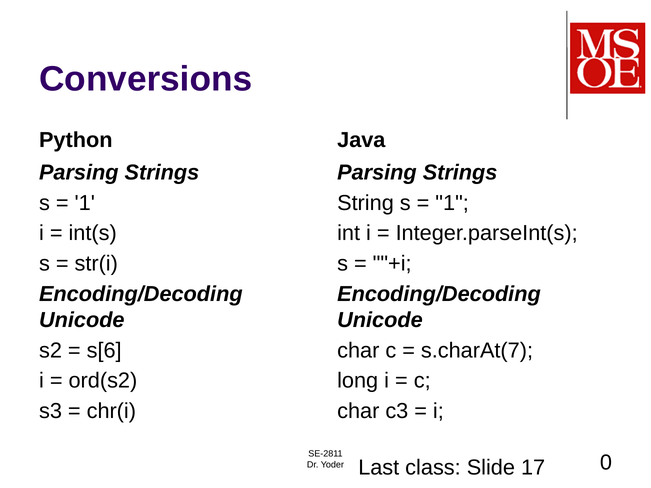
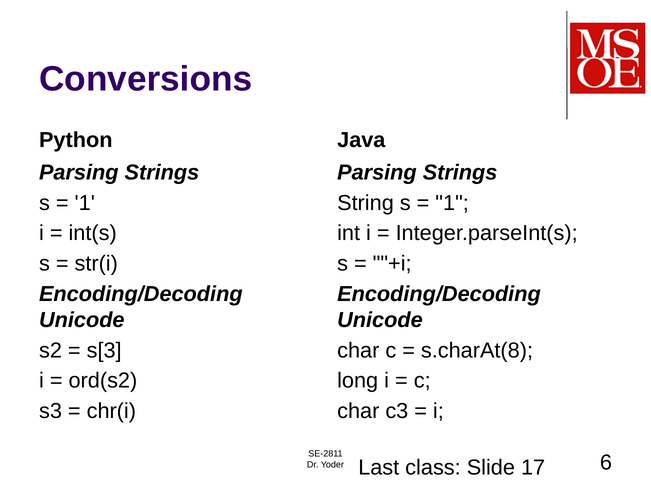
s[6: s[6 -> s[3
s.charAt(7: s.charAt(7 -> s.charAt(8
0: 0 -> 6
